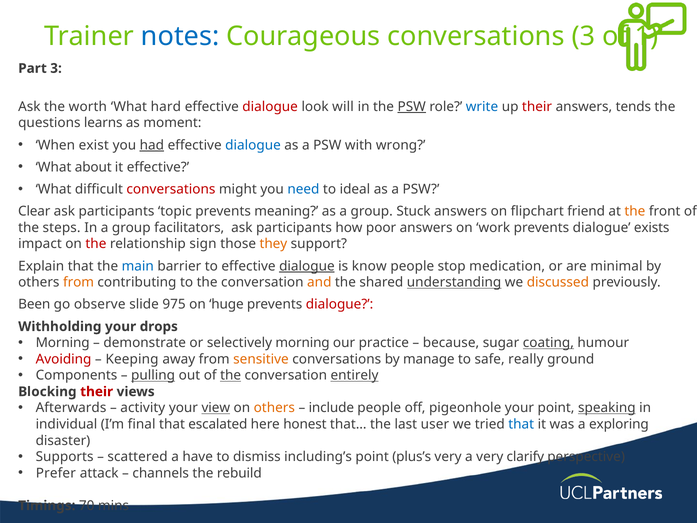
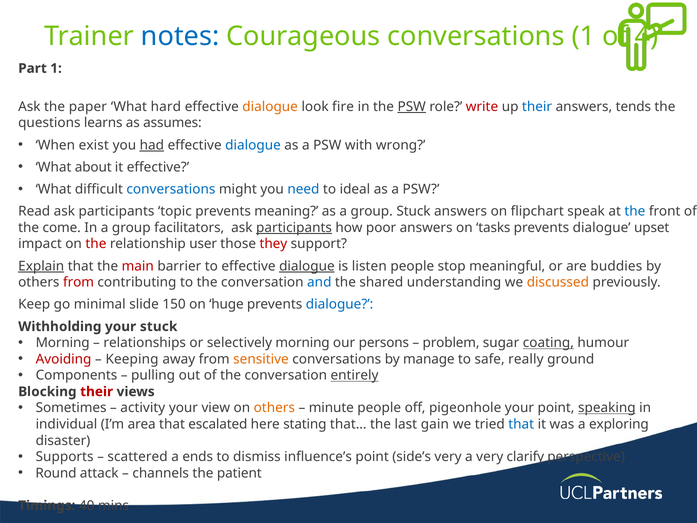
conversations 3: 3 -> 1
1: 1 -> 4
Part 3: 3 -> 1
worth: worth -> paper
dialogue at (270, 107) colour: red -> orange
will: will -> fire
write colour: blue -> red
their at (537, 107) colour: red -> blue
moment: moment -> assumes
conversations at (171, 189) colour: red -> blue
Clear: Clear -> Read
friend: friend -> speak
the at (635, 211) colour: orange -> blue
steps: steps -> come
participants at (294, 228) underline: none -> present
work: work -> tasks
exists: exists -> upset
sign: sign -> user
they colour: orange -> red
Explain underline: none -> present
main colour: blue -> red
know: know -> listen
medication: medication -> meaningful
minimal: minimal -> buddies
from at (79, 282) colour: orange -> red
and colour: orange -> blue
understanding underline: present -> none
Been: Been -> Keep
observe: observe -> minimal
975: 975 -> 150
dialogue at (340, 304) colour: red -> blue
your drops: drops -> stuck
demonstrate: demonstrate -> relationships
practice: practice -> persons
because: because -> problem
pulling underline: present -> none
the at (231, 375) underline: present -> none
Afterwards: Afterwards -> Sometimes
view underline: present -> none
include: include -> minute
final: final -> area
honest: honest -> stating
user: user -> gain
have: have -> ends
including’s: including’s -> influence’s
plus’s: plus’s -> side’s
Prefer: Prefer -> Round
rebuild: rebuild -> patient
70: 70 -> 40
